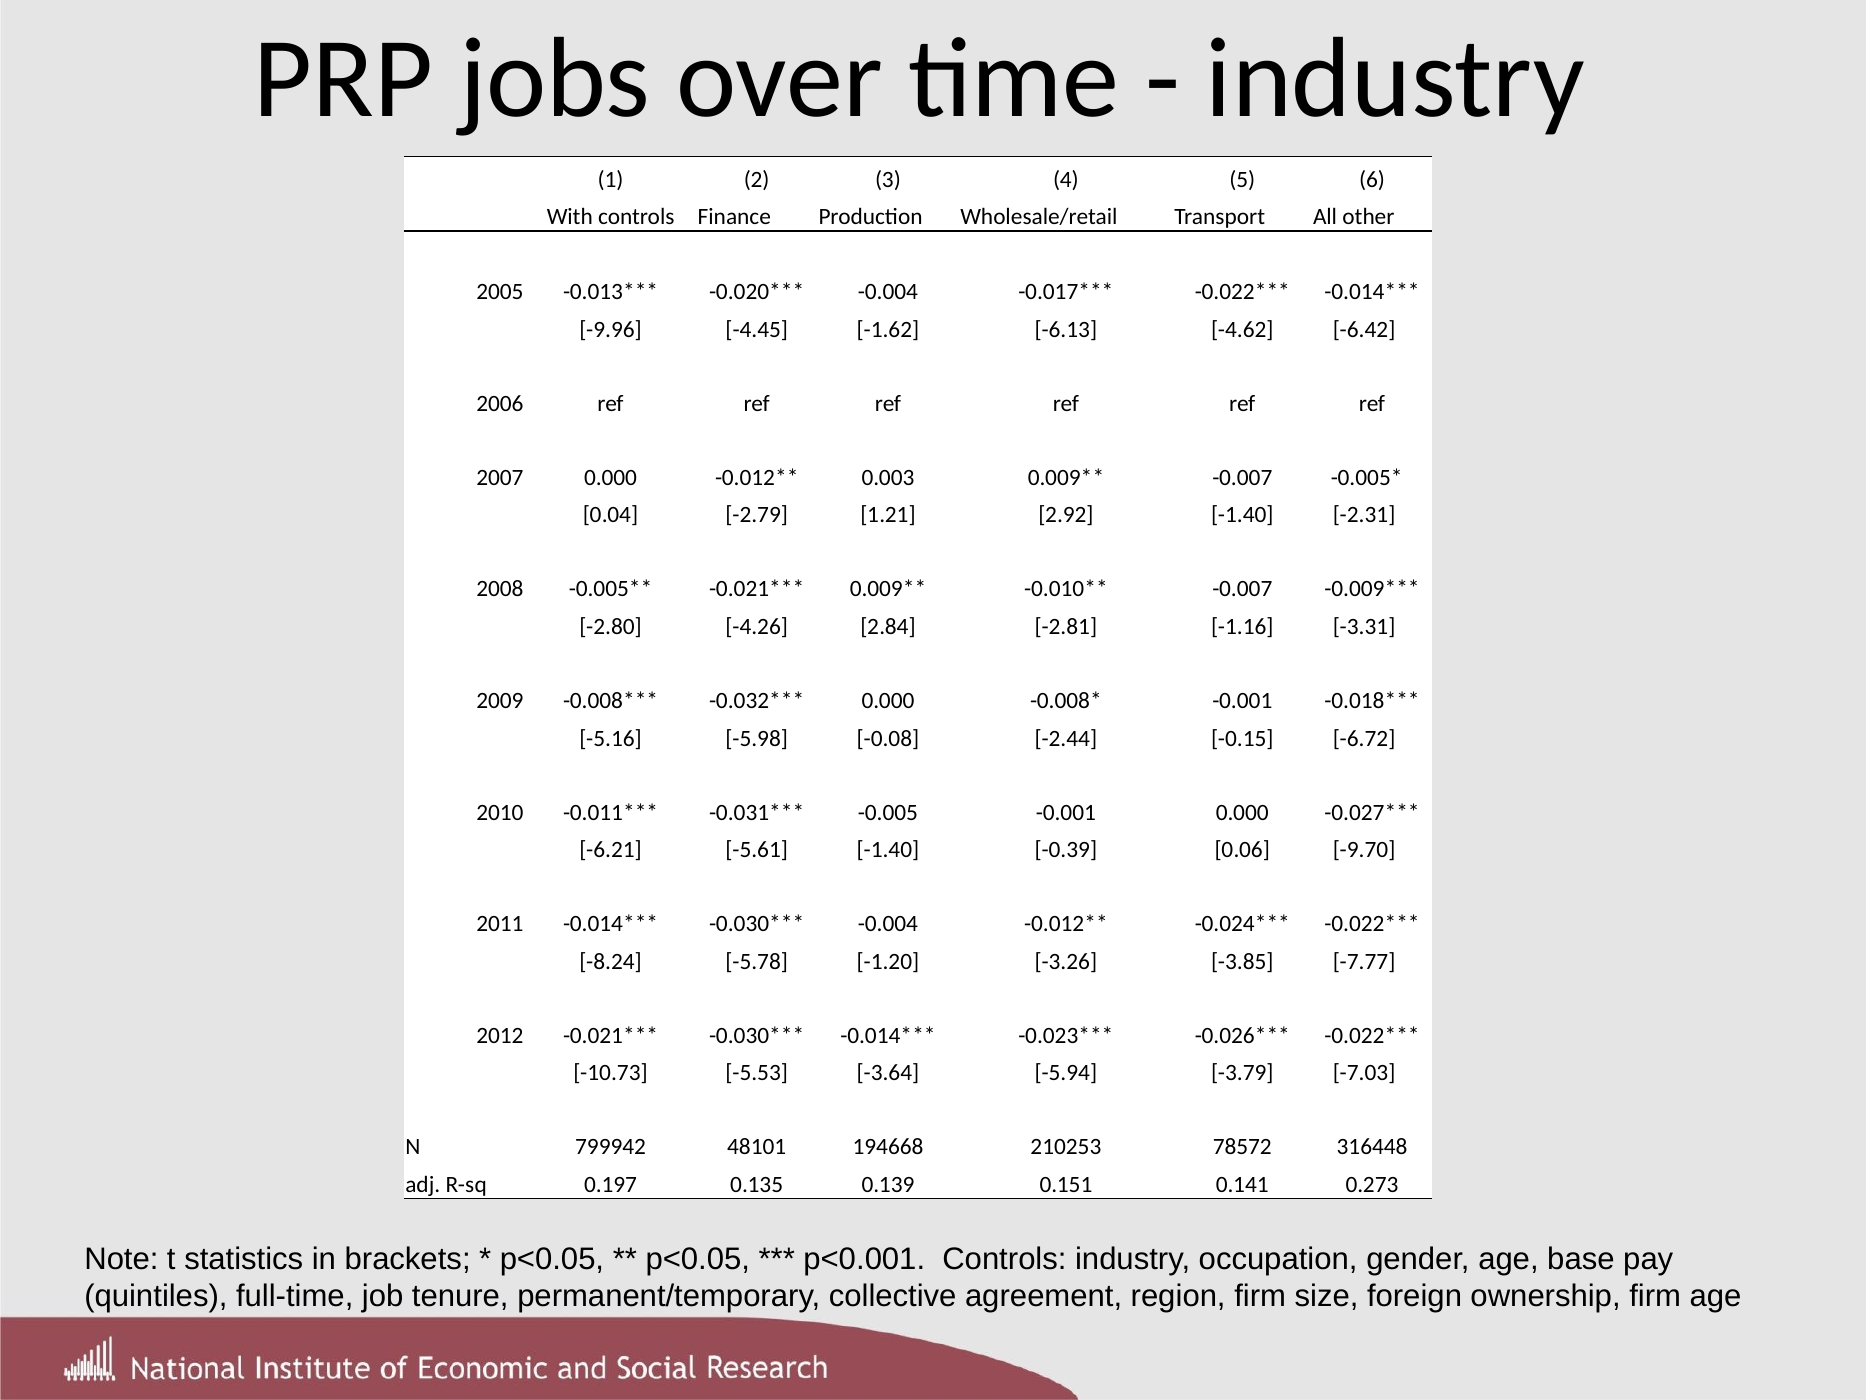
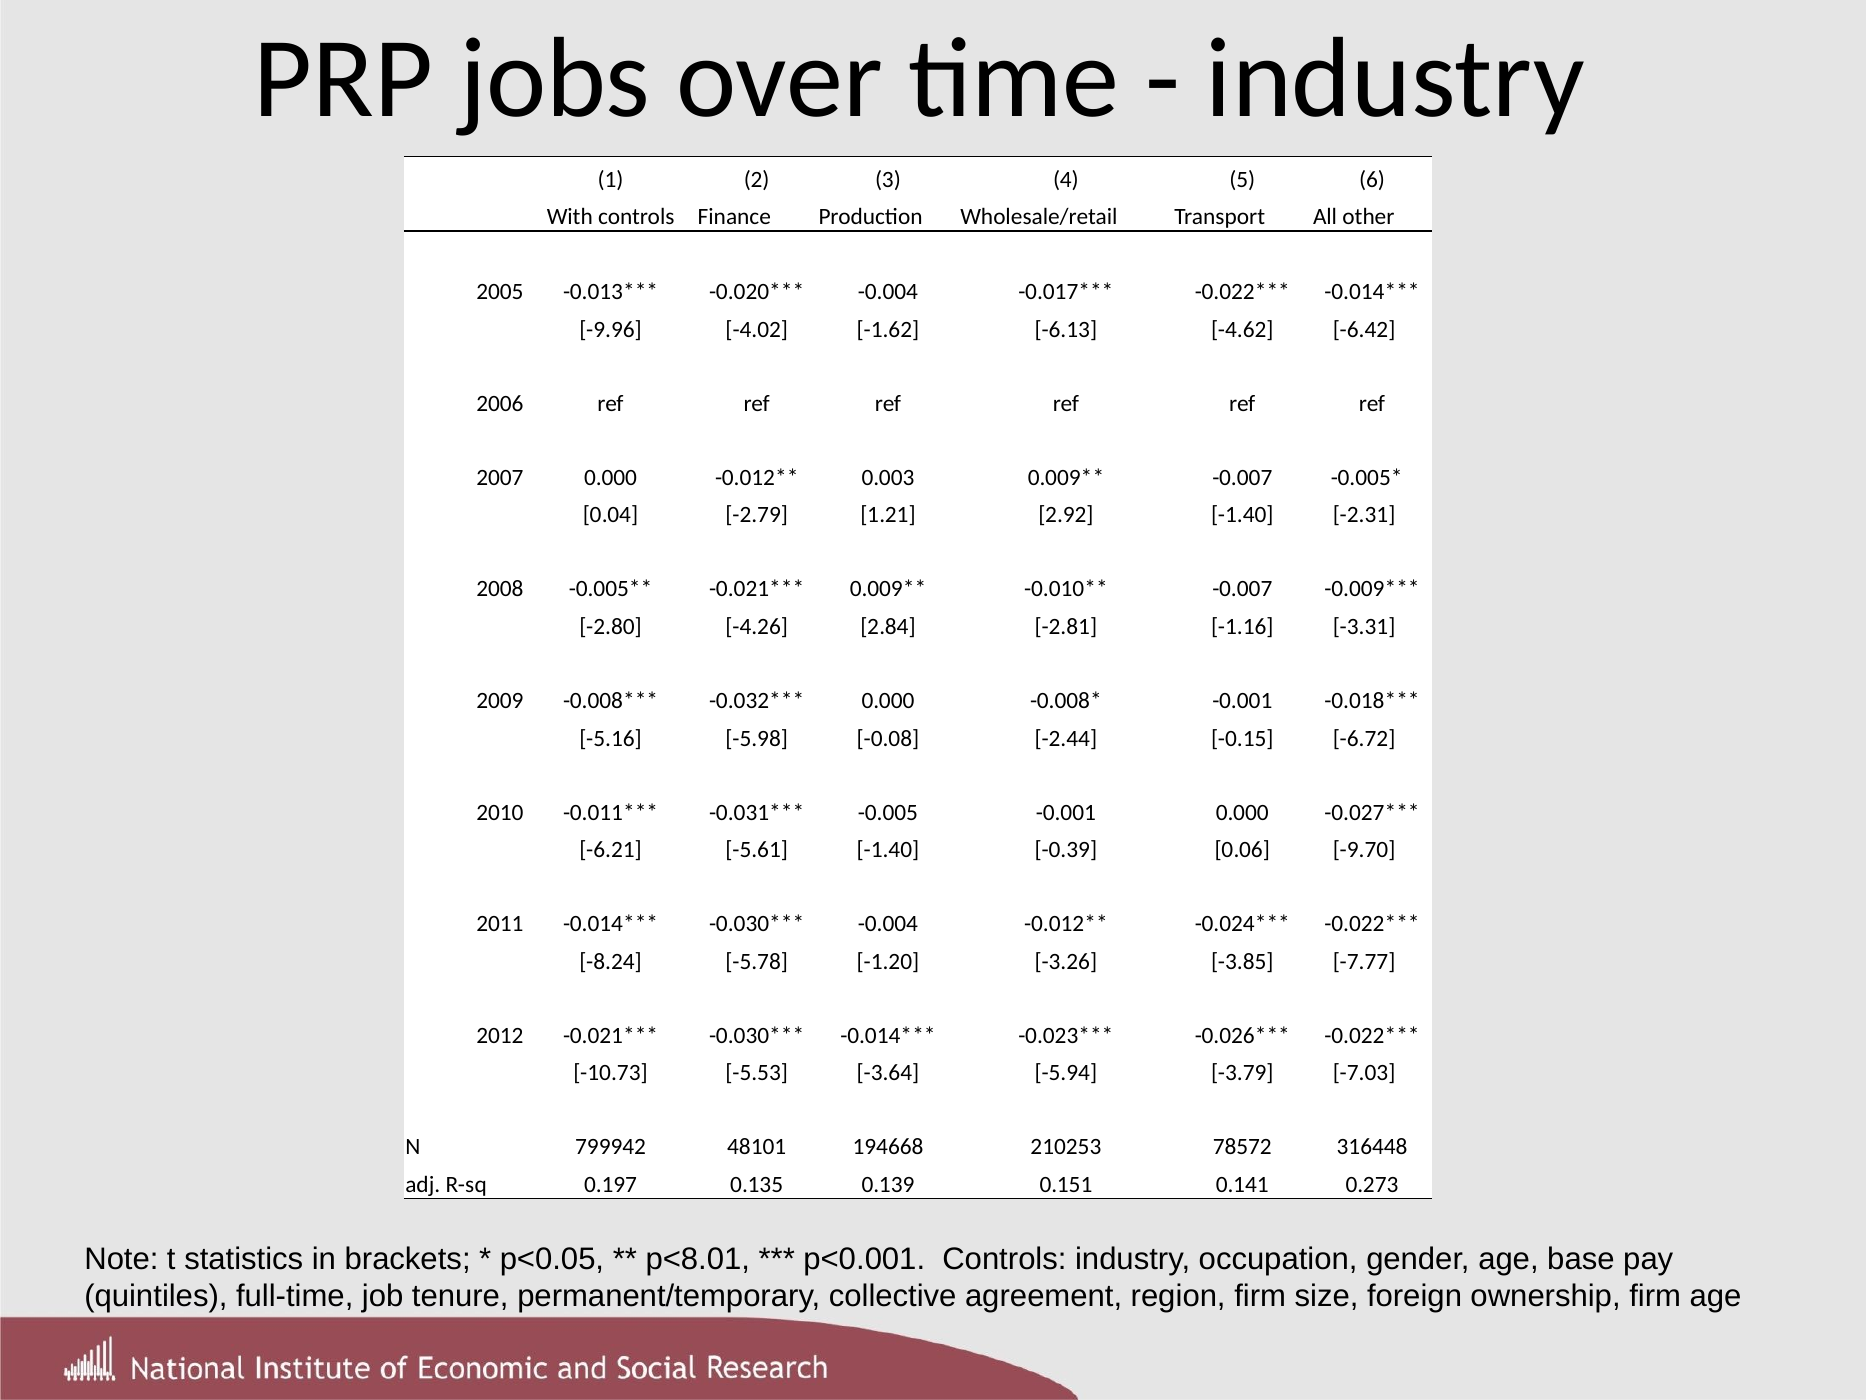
-4.45: -4.45 -> -4.02
p<0.05 at (698, 1259): p<0.05 -> p<8.01
